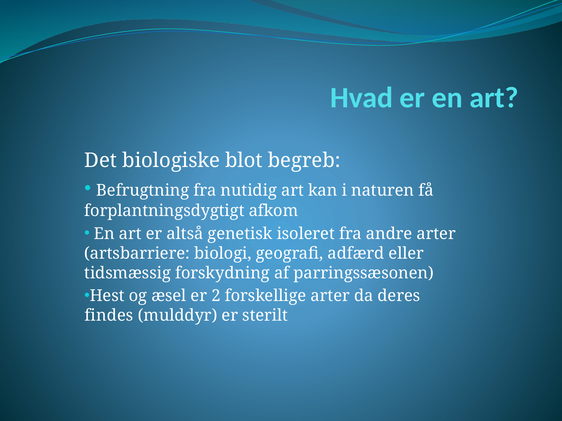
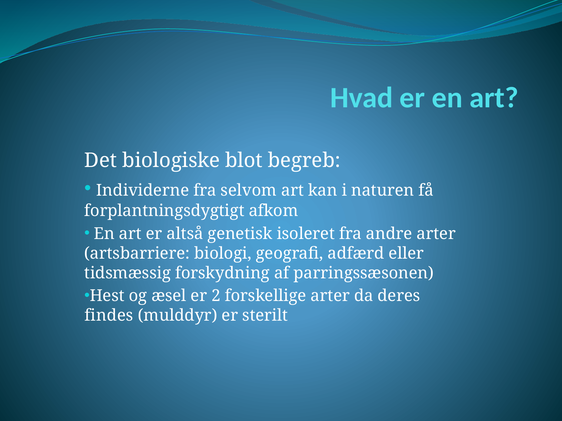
Befrugtning: Befrugtning -> Individerne
nutidig: nutidig -> selvom
